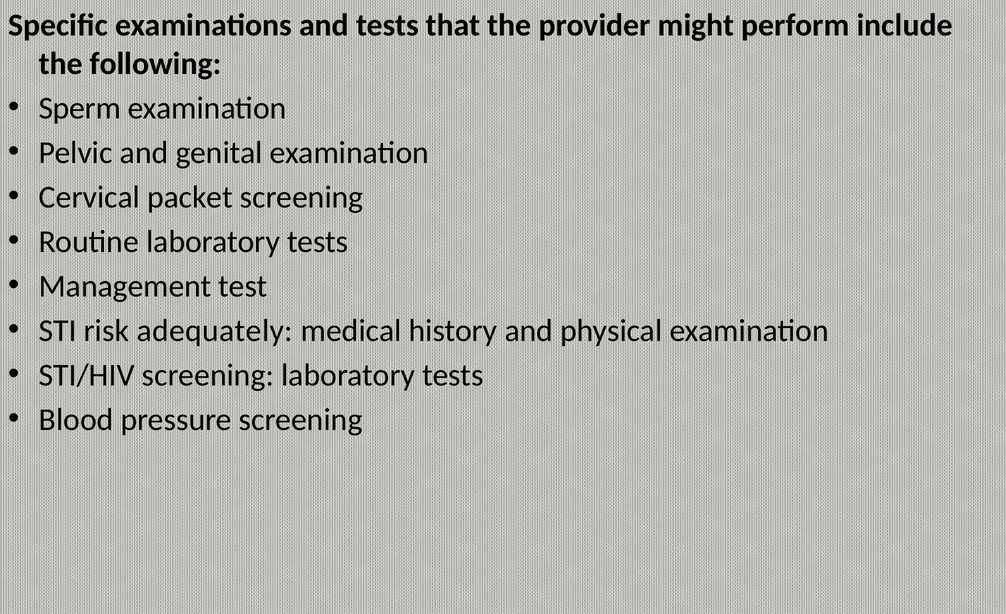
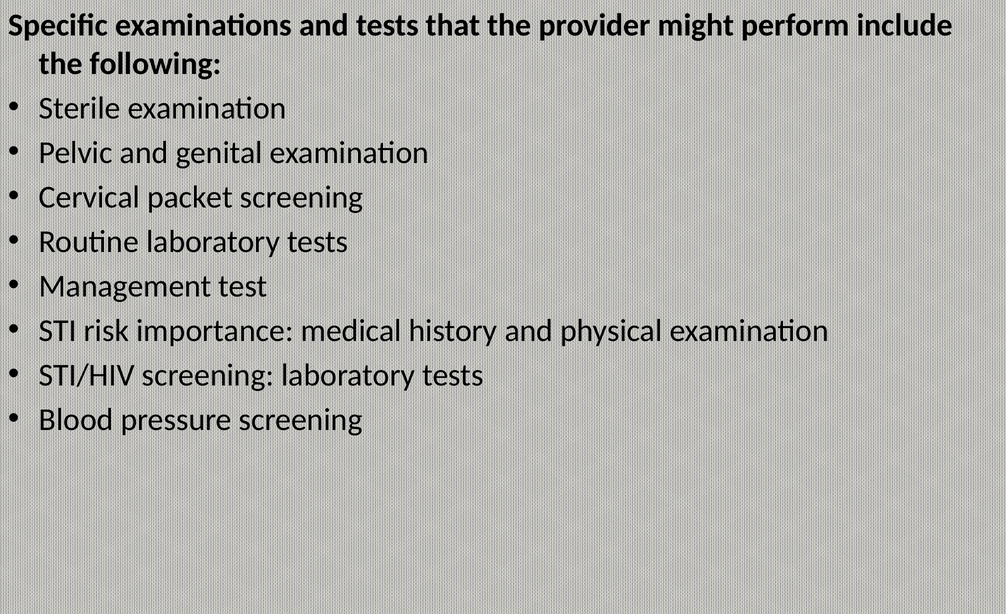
Sperm: Sperm -> Sterile
adequately: adequately -> importance
